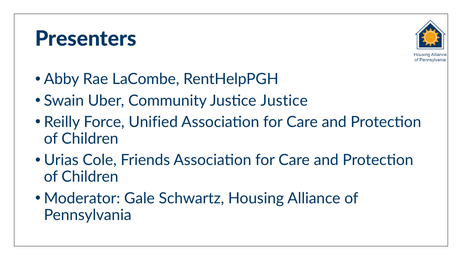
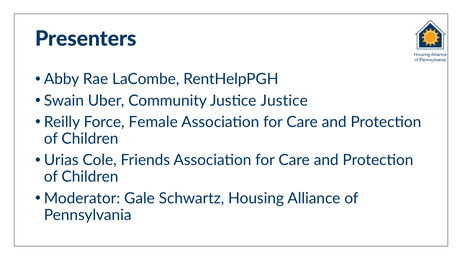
Unified: Unified -> Female
